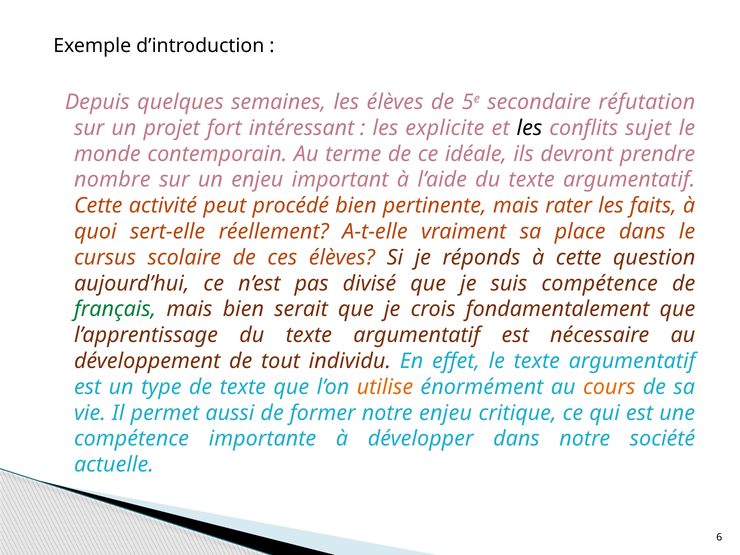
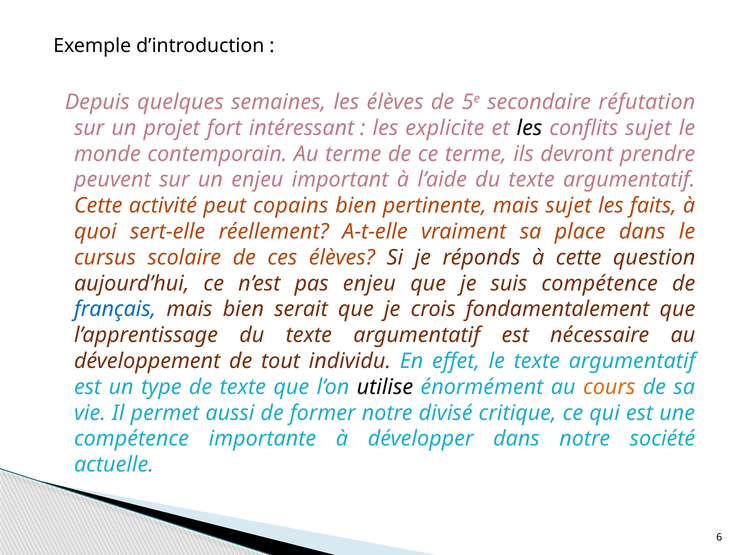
ce idéale: idéale -> terme
nombre: nombre -> peuvent
procédé: procédé -> copains
mais rater: rater -> sujet
pas divisé: divisé -> enjeu
français colour: green -> blue
utilise colour: orange -> black
notre enjeu: enjeu -> divisé
